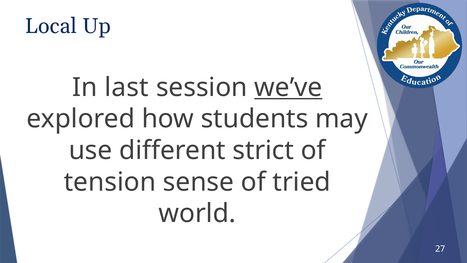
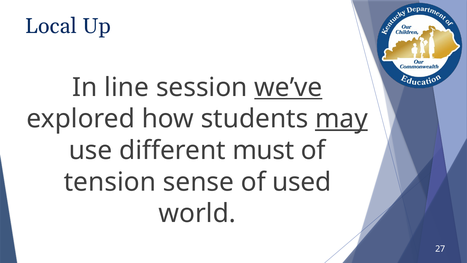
last: last -> line
may underline: none -> present
strict: strict -> must
tried: tried -> used
